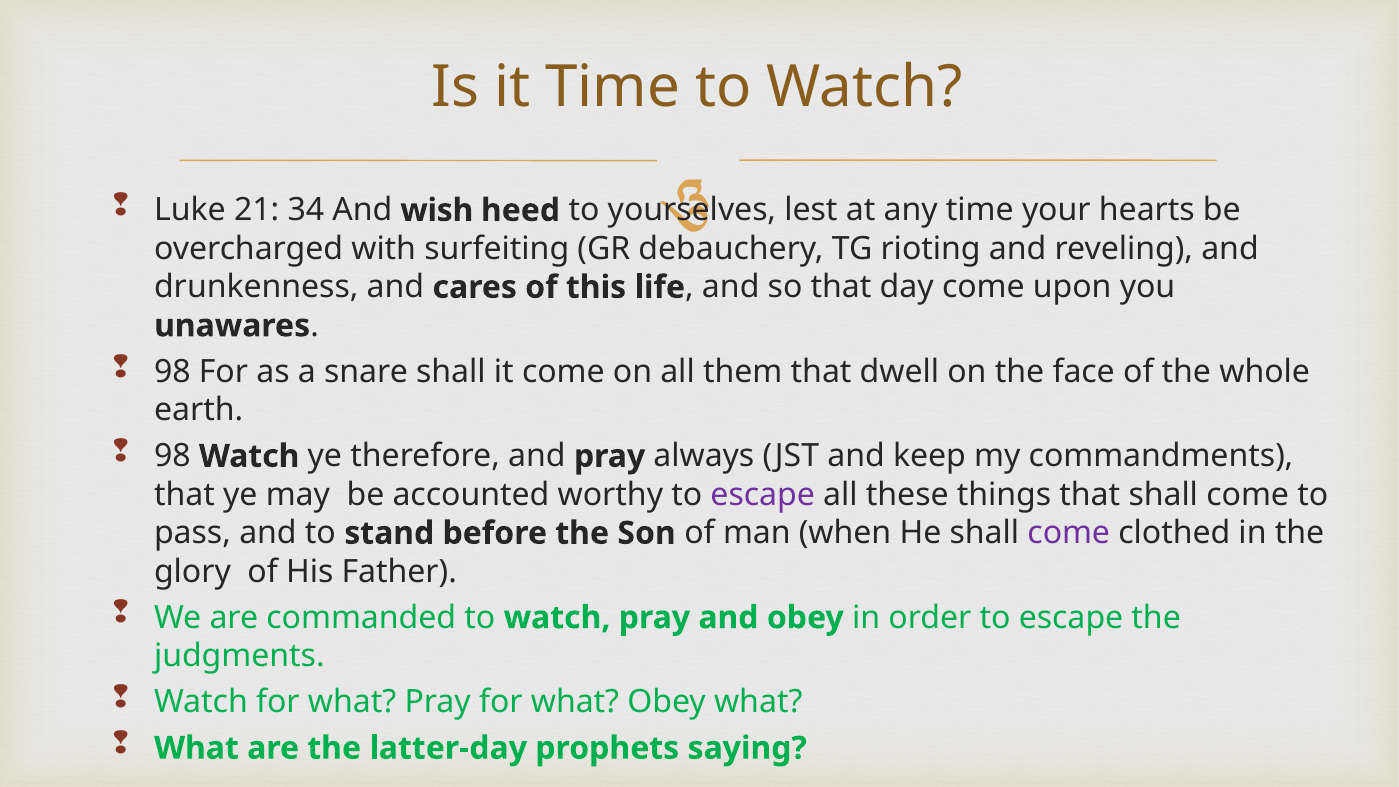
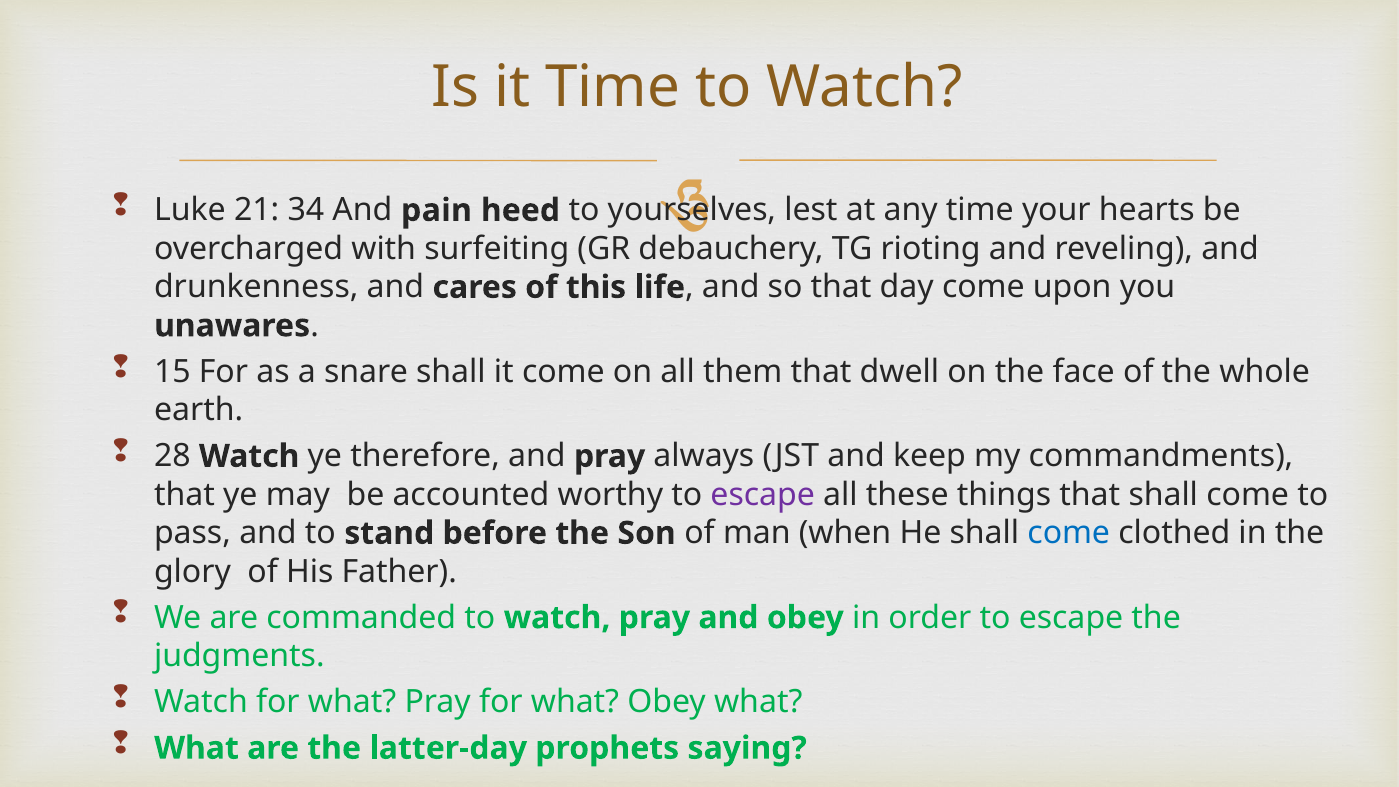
wish: wish -> pain
98 at (172, 372): 98 -> 15
98 at (172, 456): 98 -> 28
come at (1069, 533) colour: purple -> blue
